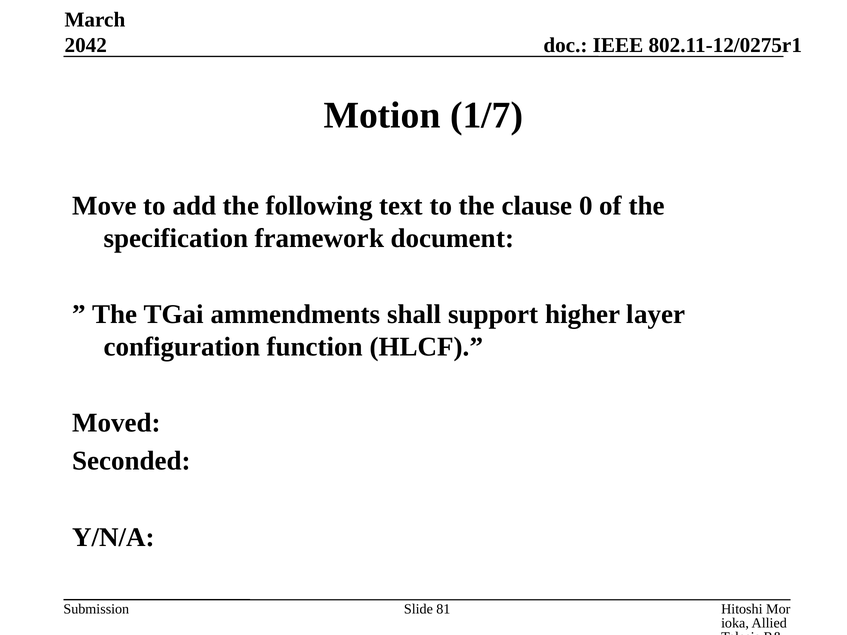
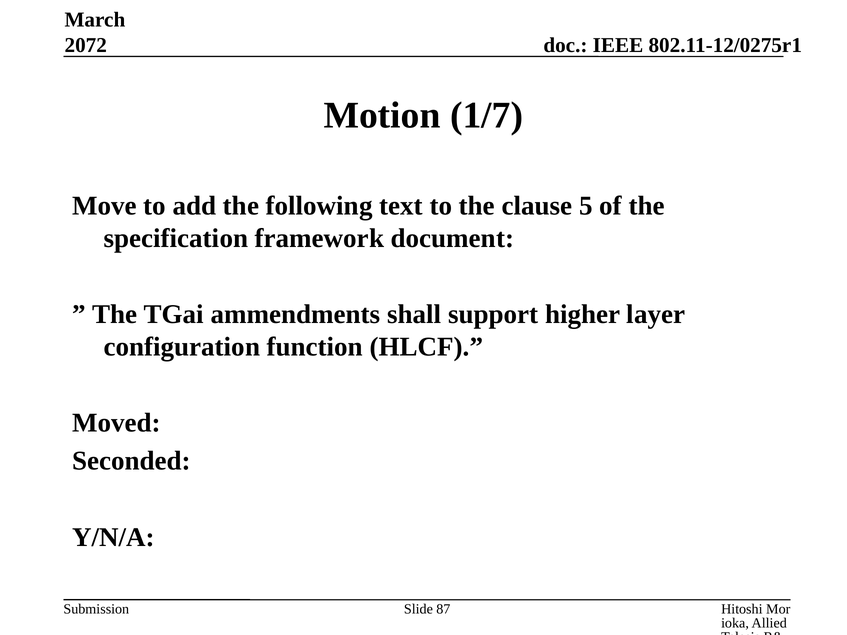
2042: 2042 -> 2072
0: 0 -> 5
81: 81 -> 87
